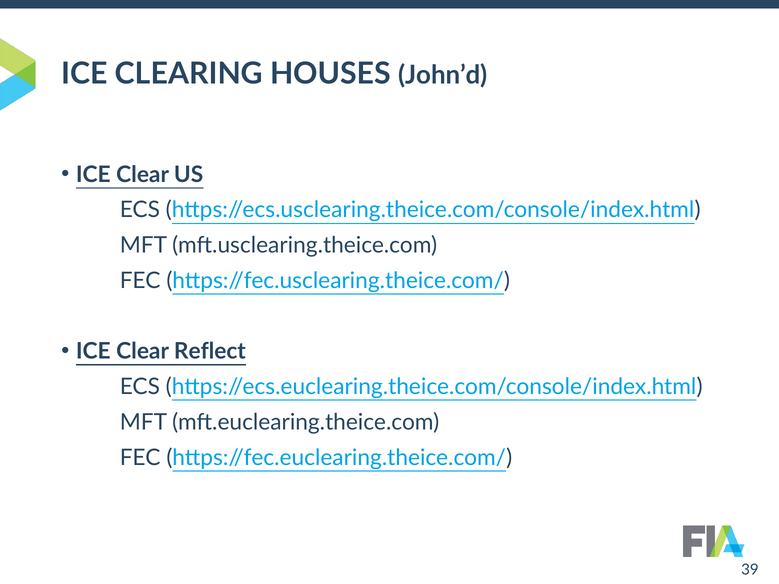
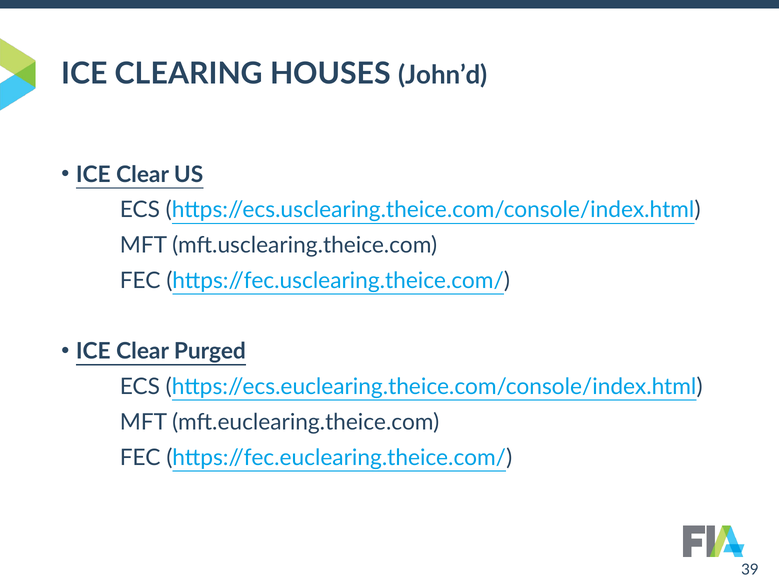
Reflect: Reflect -> Purged
